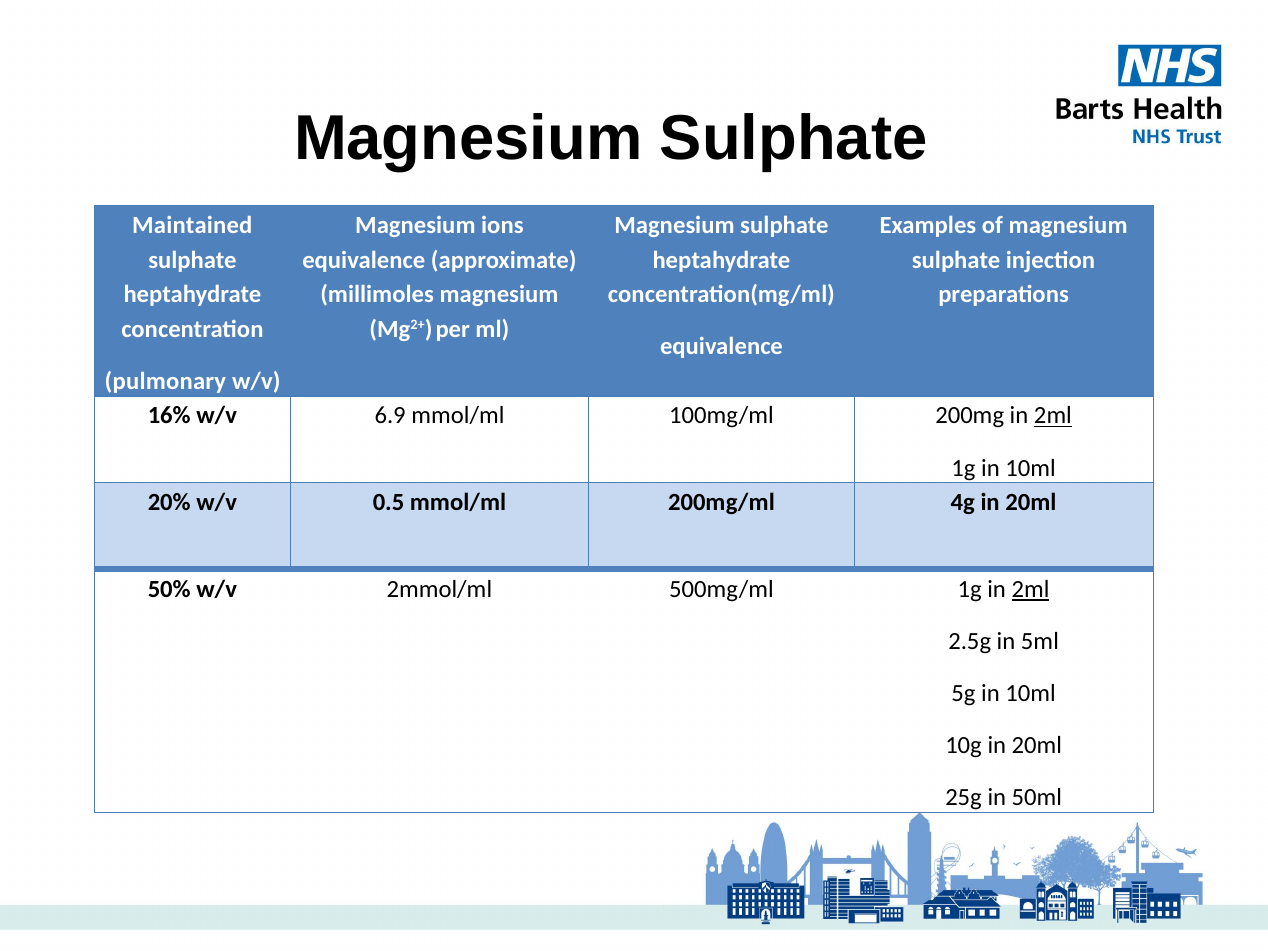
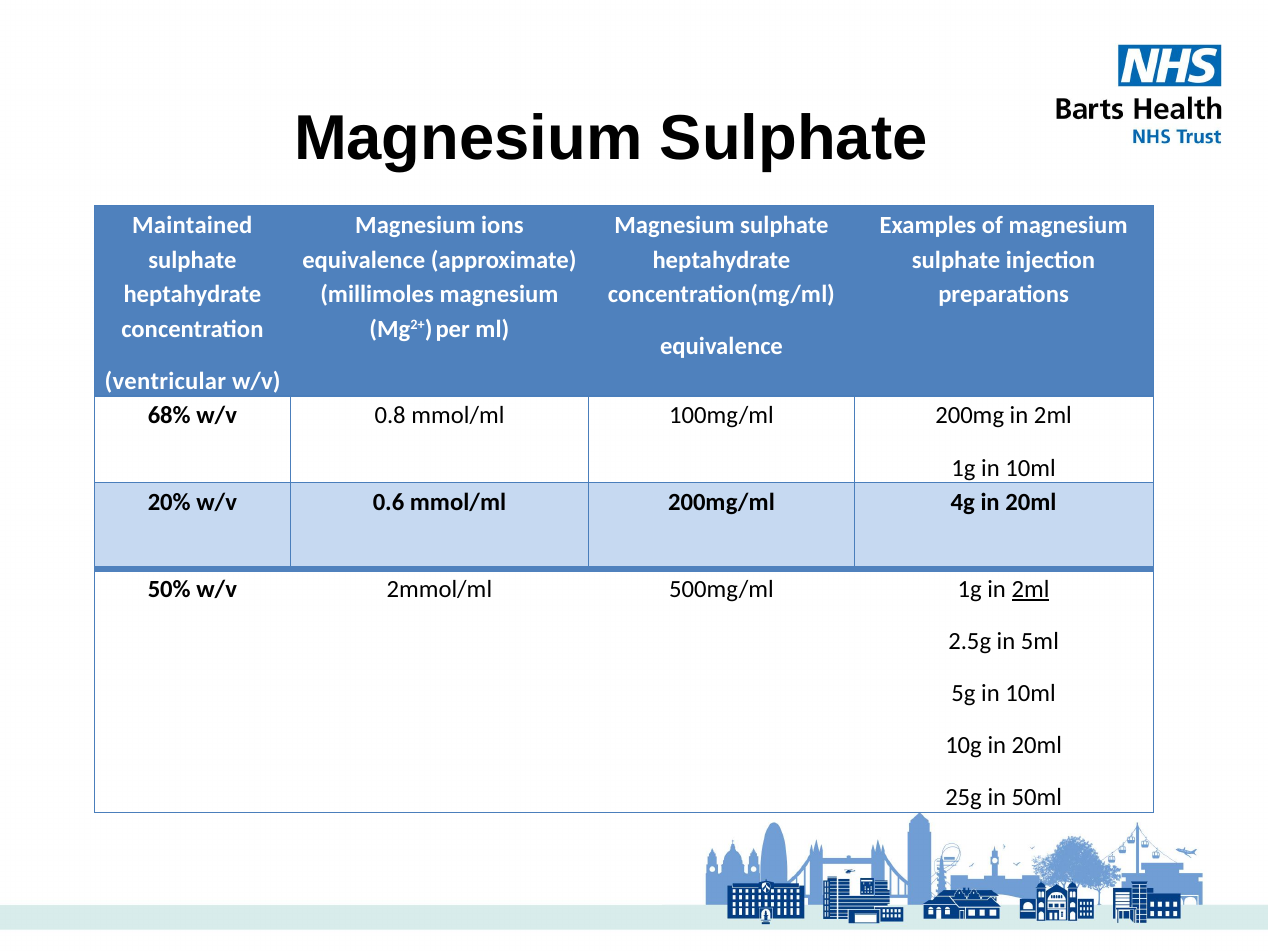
pulmonary: pulmonary -> ventricular
16%: 16% -> 68%
6.9: 6.9 -> 0.8
2ml at (1053, 416) underline: present -> none
0.5: 0.5 -> 0.6
